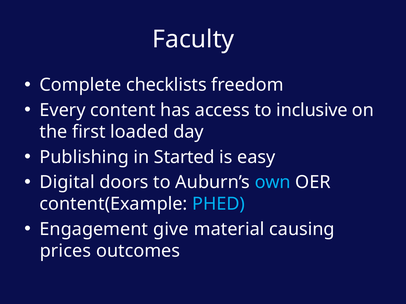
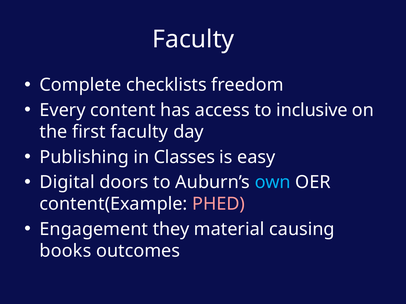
first loaded: loaded -> faculty
Started: Started -> Classes
PHED colour: light blue -> pink
give: give -> they
prices: prices -> books
